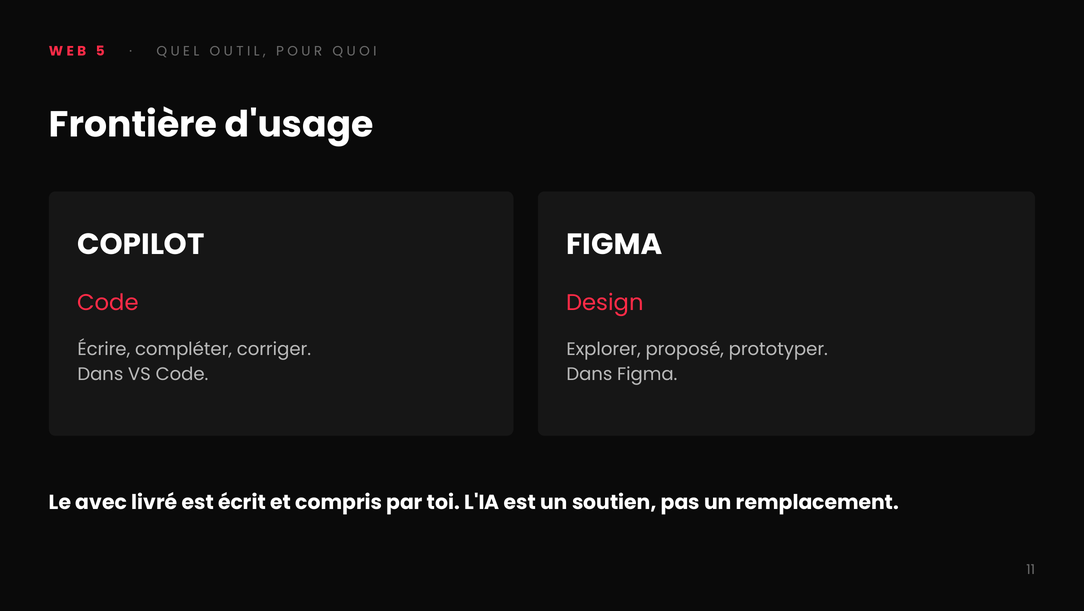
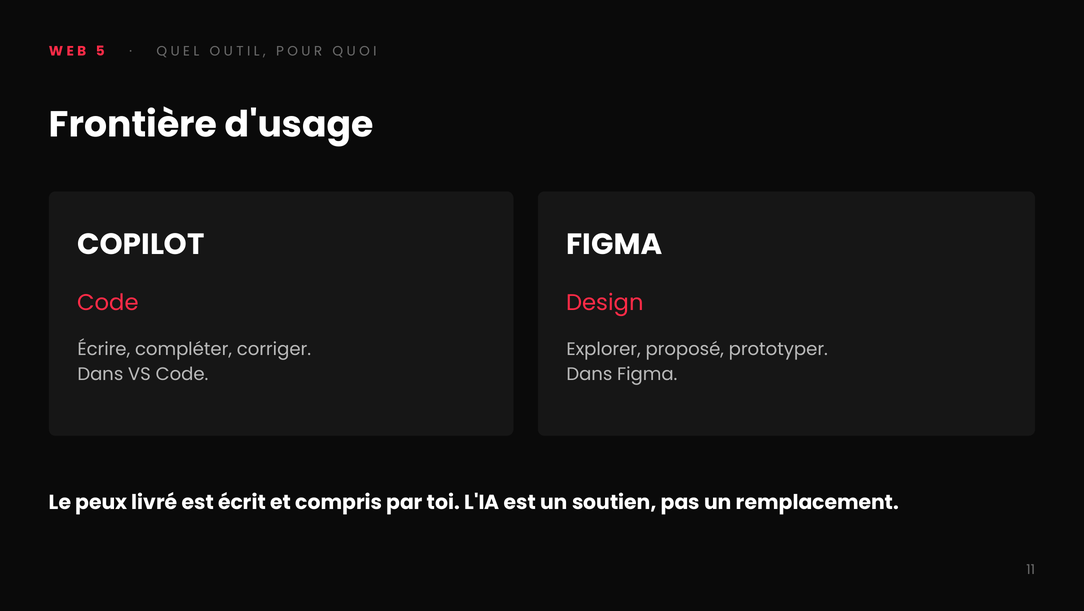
avec: avec -> peux
